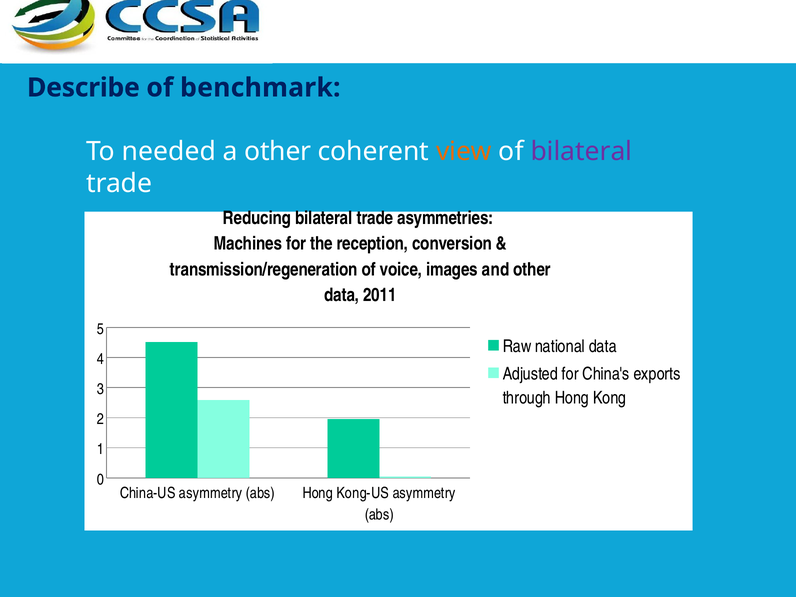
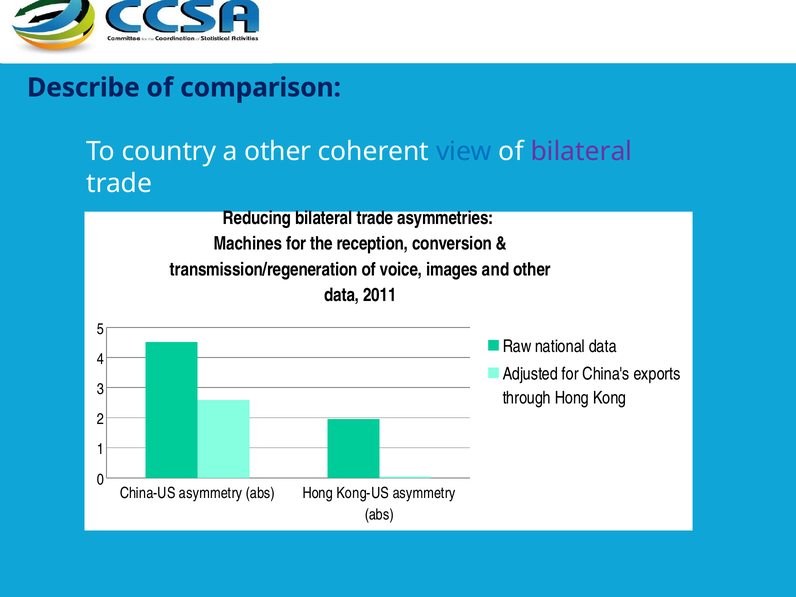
benchmark: benchmark -> comparison
needed: needed -> country
view colour: orange -> blue
